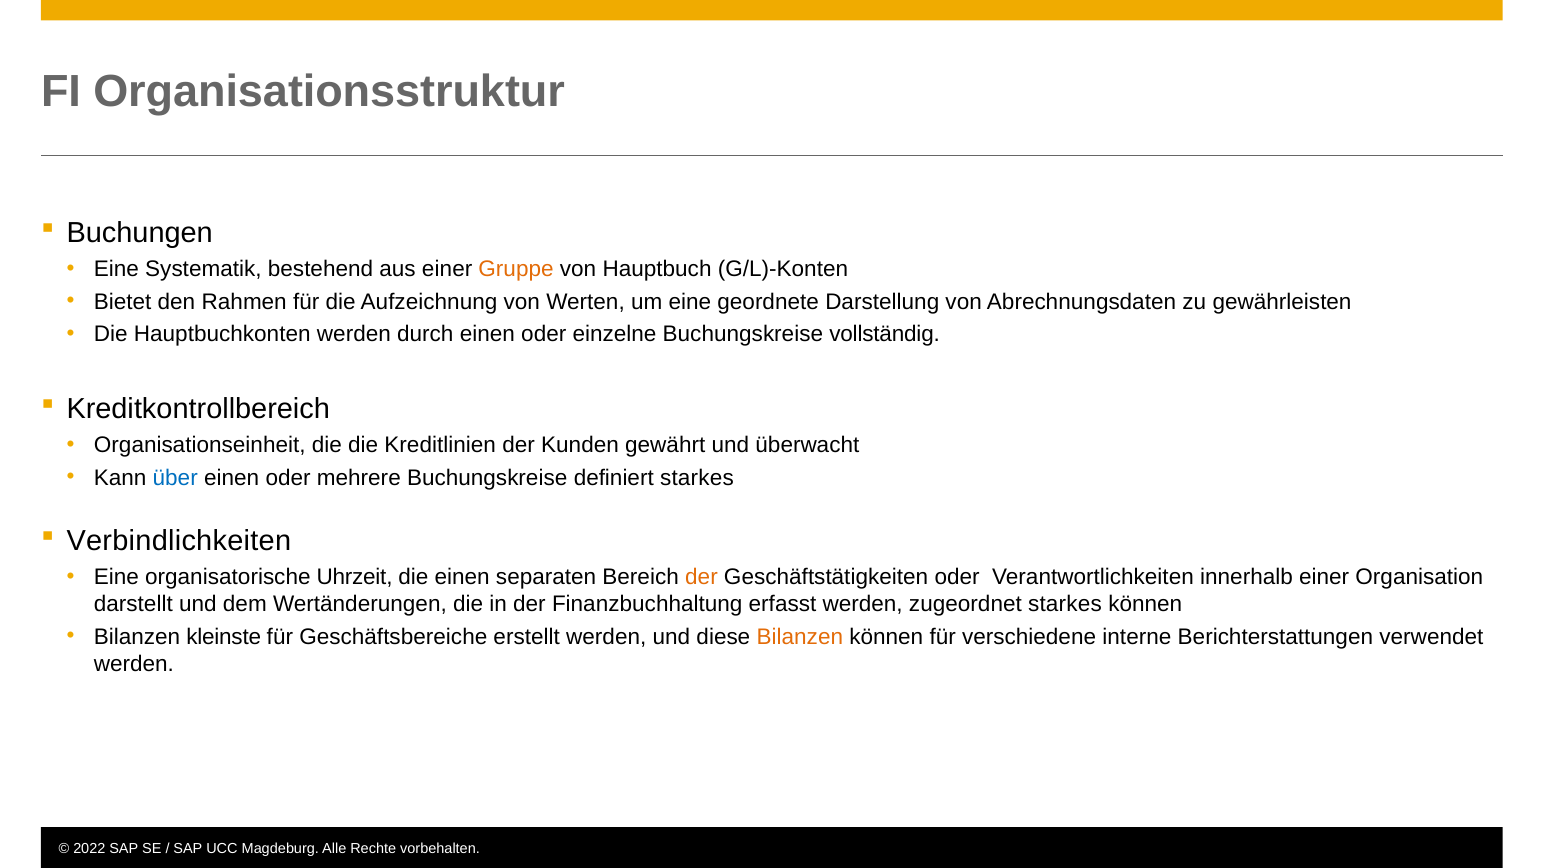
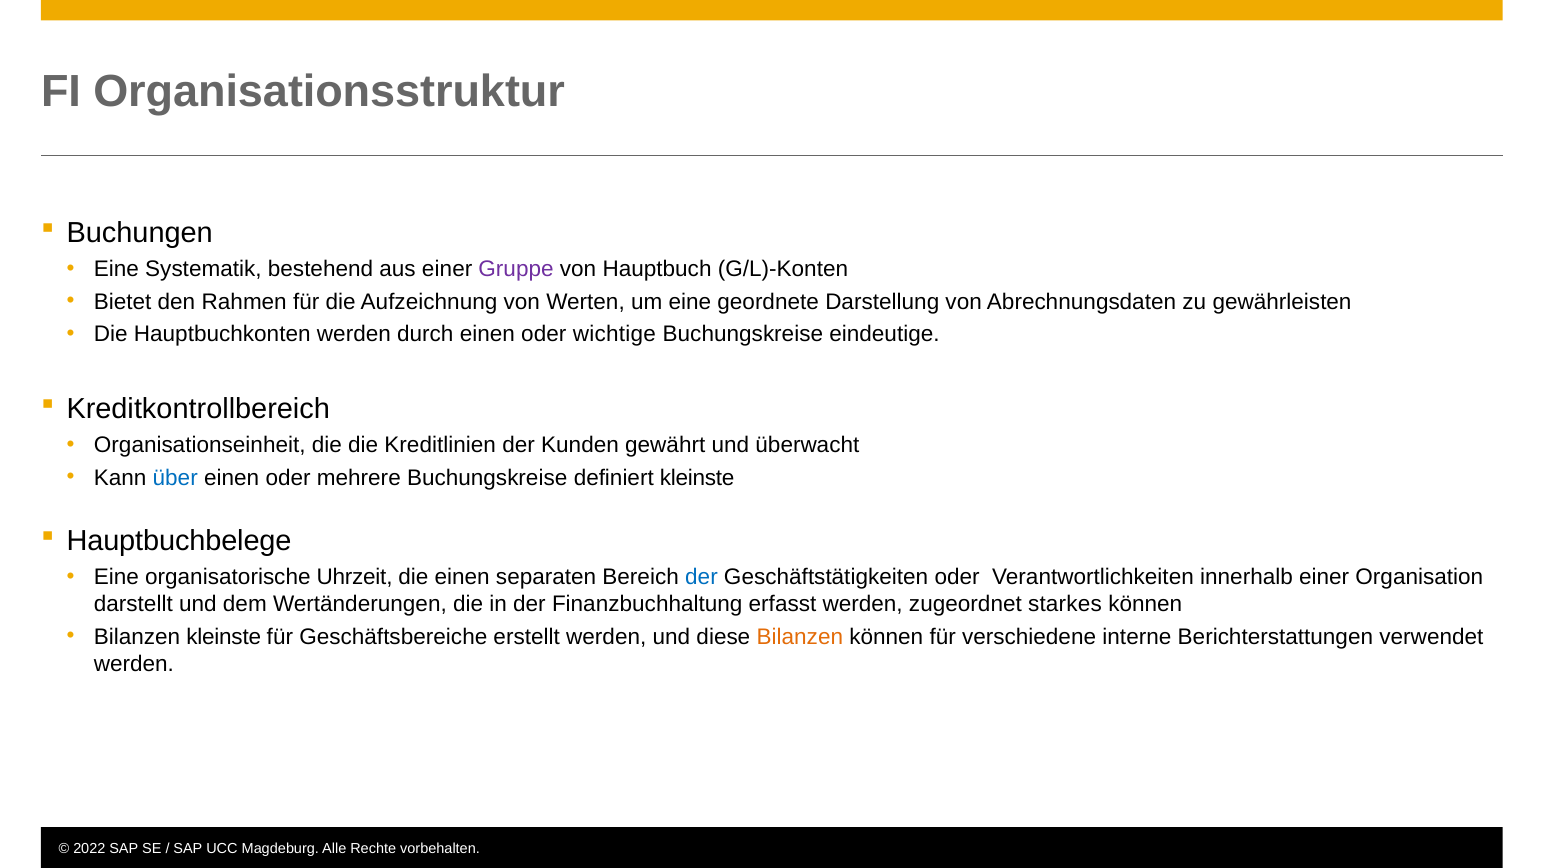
Gruppe colour: orange -> purple
einzelne: einzelne -> wichtige
vollständig: vollständig -> eindeutige
definiert starkes: starkes -> kleinste
Verbindlichkeiten: Verbindlichkeiten -> Hauptbuchbelege
der at (701, 578) colour: orange -> blue
